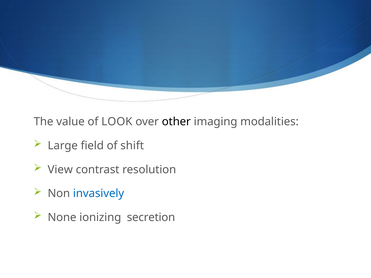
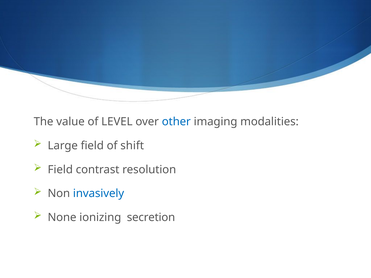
LOOK: LOOK -> LEVEL
other colour: black -> blue
View at (60, 170): View -> Field
